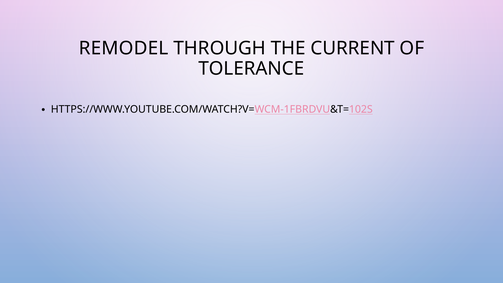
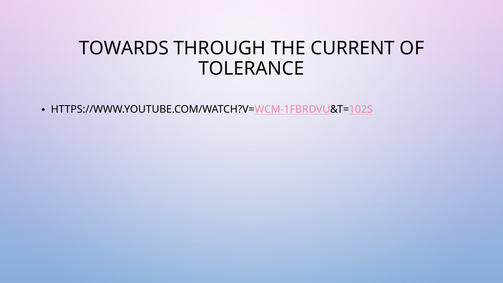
REMODEL: REMODEL -> TOWARDS
